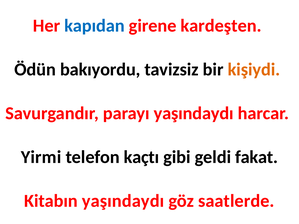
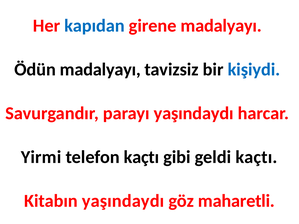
girene kardeşten: kardeşten -> madalyayı
Ödün bakıyordu: bakıyordu -> madalyayı
kişiydi colour: orange -> blue
geldi fakat: fakat -> kaçtı
saatlerde: saatlerde -> maharetli
